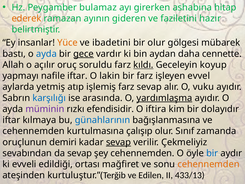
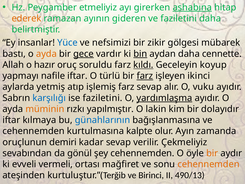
bulamaz: bulamaz -> etmeliyiz
ashabına underline: none -> present
faziletini hazır: hazır -> daha
Yüce colour: orange -> blue
ibadetini: ibadetini -> nefsimizi
bir olur: olur -> zikir
ayda at (46, 54) colour: blue -> orange
bin underline: none -> present
açılır: açılır -> hazır
lakin: lakin -> türlü
farz at (145, 76) underline: none -> present
evvel: evvel -> ikinci
ise arasında: arasında -> faziletini
müminin colour: purple -> orange
efendisidir: efendisidir -> yapılmıştır
iftira: iftira -> lakin
çalışıp: çalışıp -> kalpte
Sınıf: Sınıf -> Ayın
sevap at (118, 142) underline: present -> none
da sevap: sevap -> gönül
bir at (212, 153) colour: blue -> orange
edildiği: edildiği -> vermeli
Edilen: Edilen -> Birinci
433/13: 433/13 -> 490/13
